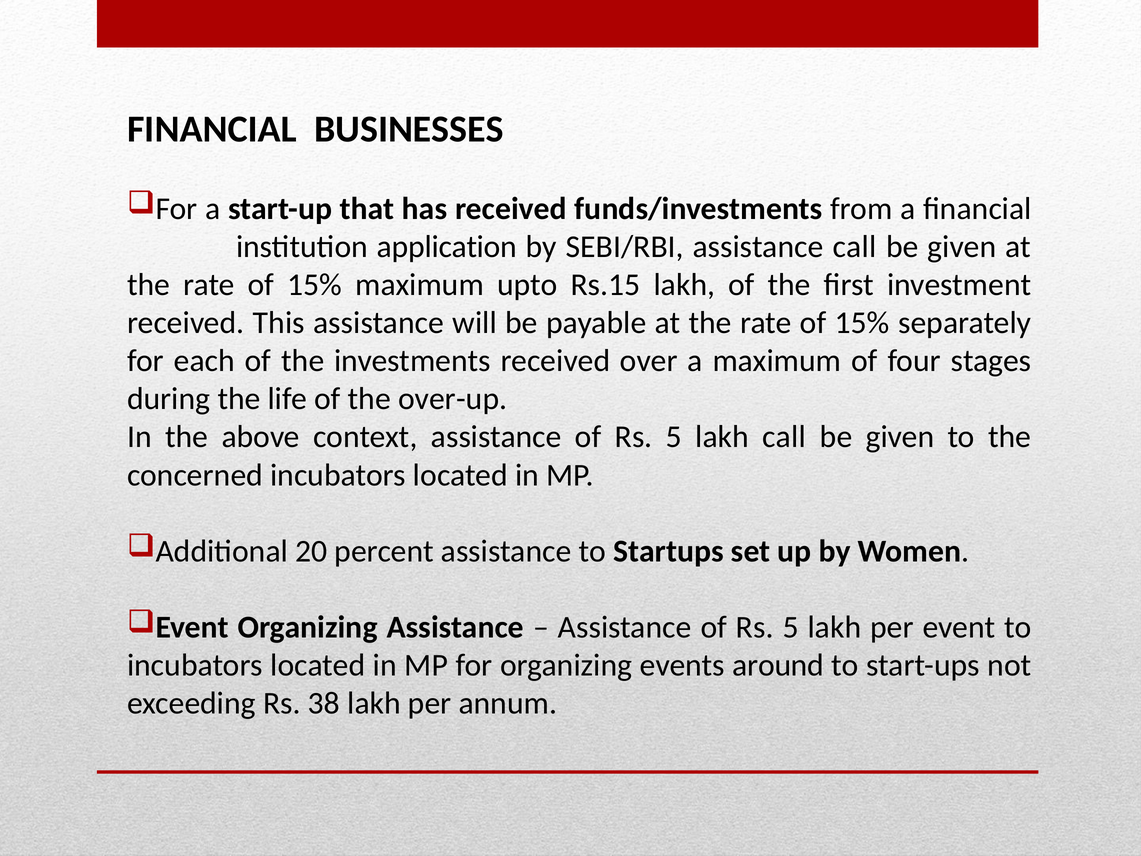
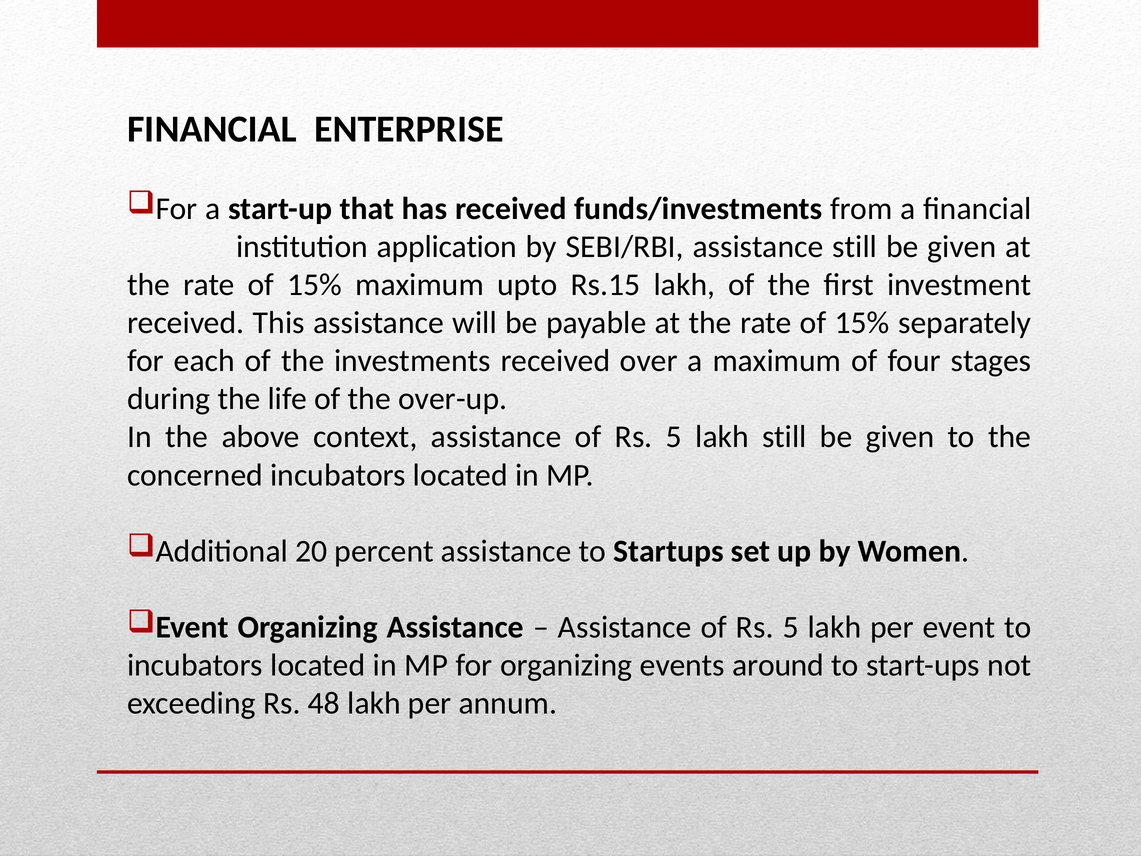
BUSINESSES: BUSINESSES -> ENTERPRISE
assistance call: call -> still
lakh call: call -> still
38: 38 -> 48
